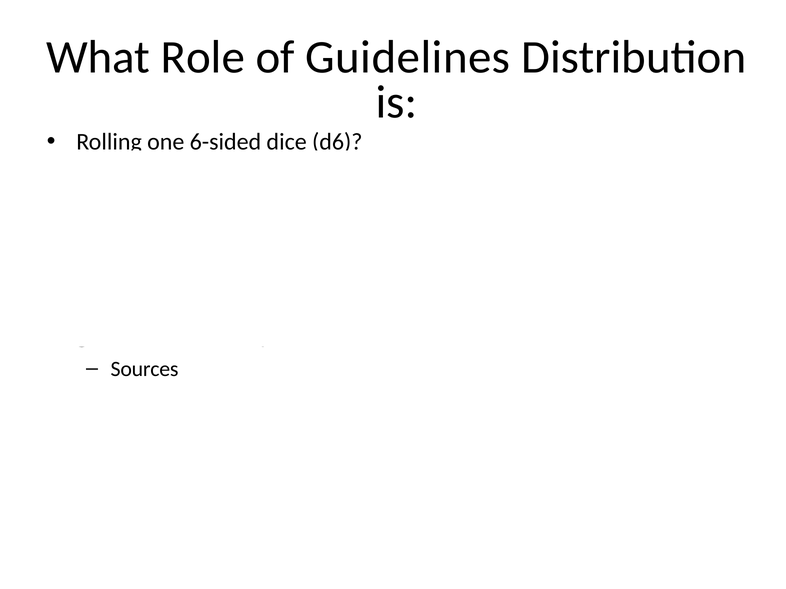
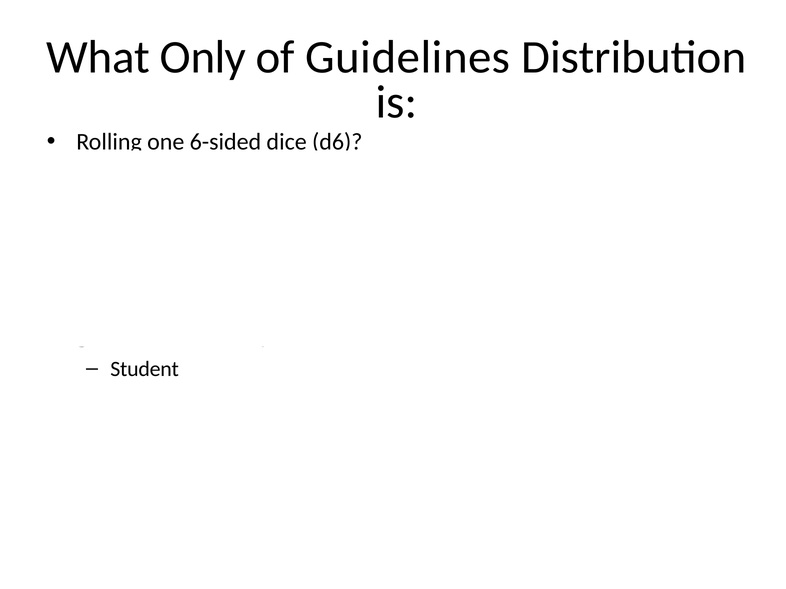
Role: Role -> Only
Sources: Sources -> Student
